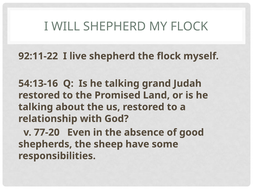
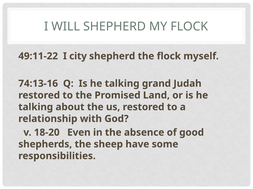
92:11-22: 92:11-22 -> 49:11-22
live: live -> city
54:13-16: 54:13-16 -> 74:13-16
77-20: 77-20 -> 18-20
